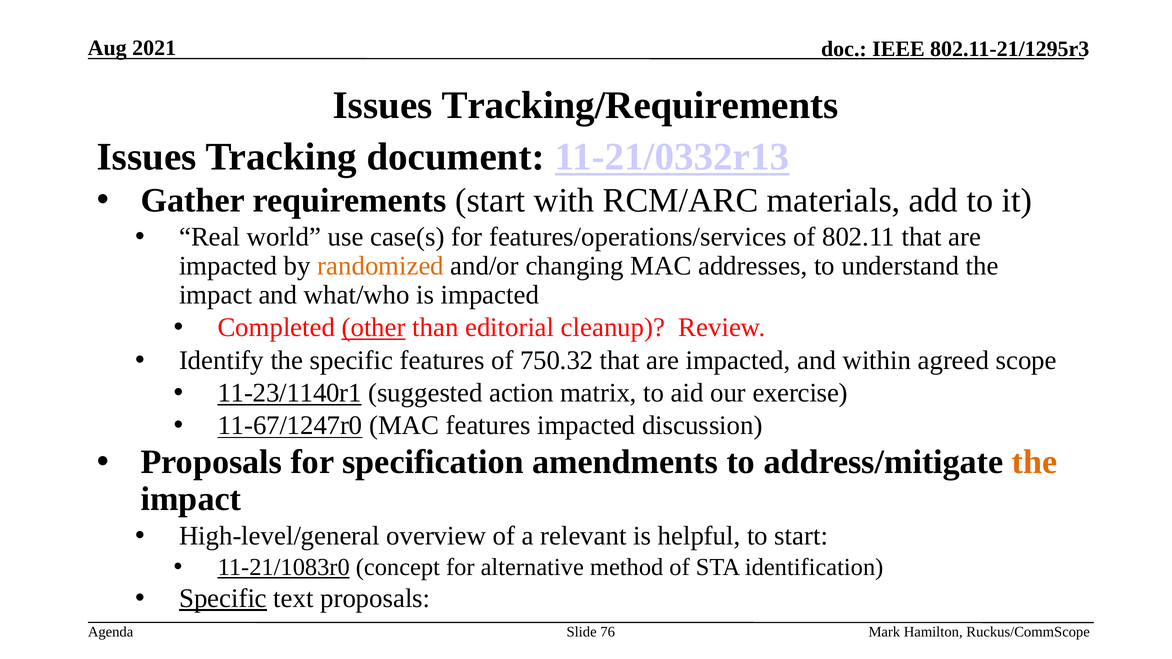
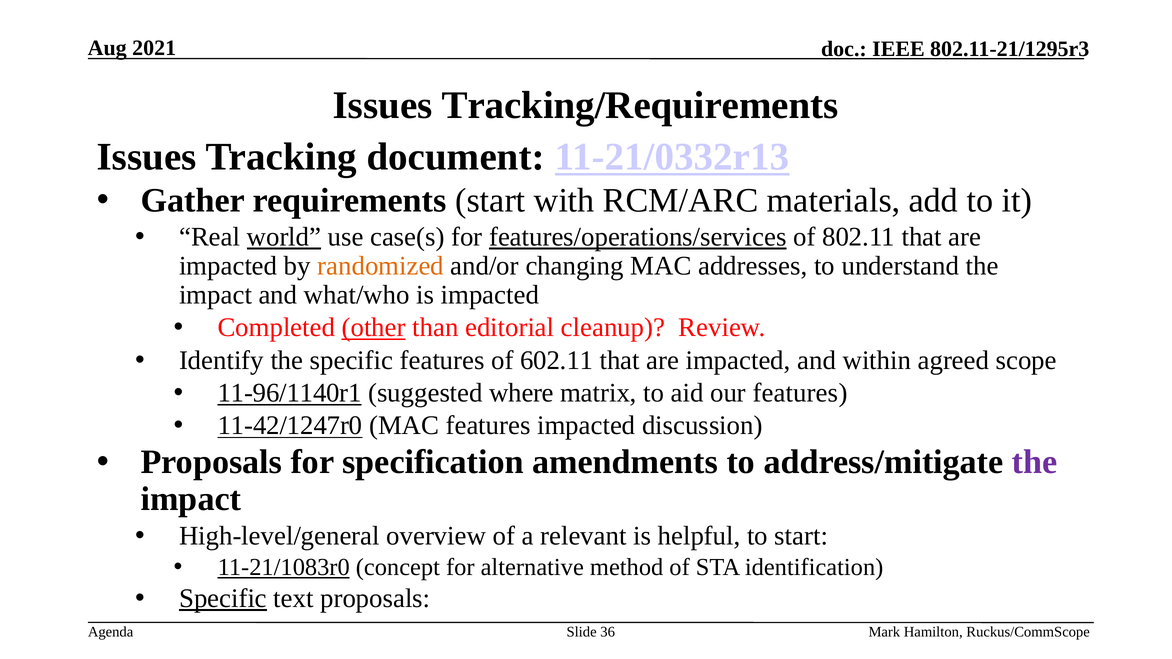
world underline: none -> present
features/operations/services underline: none -> present
750.32: 750.32 -> 602.11
11-23/1140r1: 11-23/1140r1 -> 11-96/1140r1
action: action -> where
our exercise: exercise -> features
11-67/1247r0: 11-67/1247r0 -> 11-42/1247r0
the at (1035, 462) colour: orange -> purple
76: 76 -> 36
